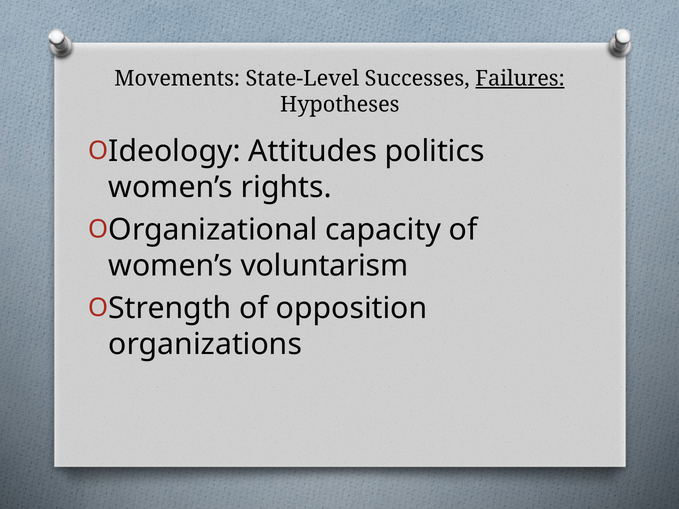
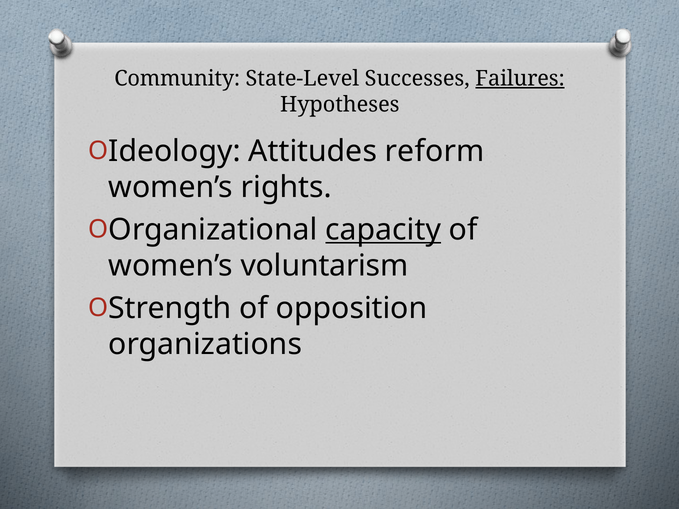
Movements: Movements -> Community
politics: politics -> reform
capacity underline: none -> present
